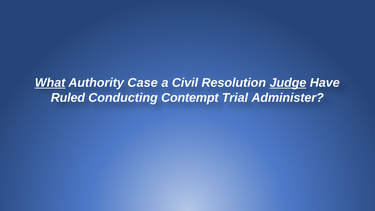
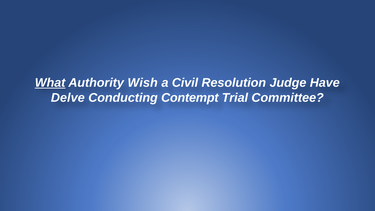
Case: Case -> Wish
Judge underline: present -> none
Ruled: Ruled -> Delve
Administer: Administer -> Committee
